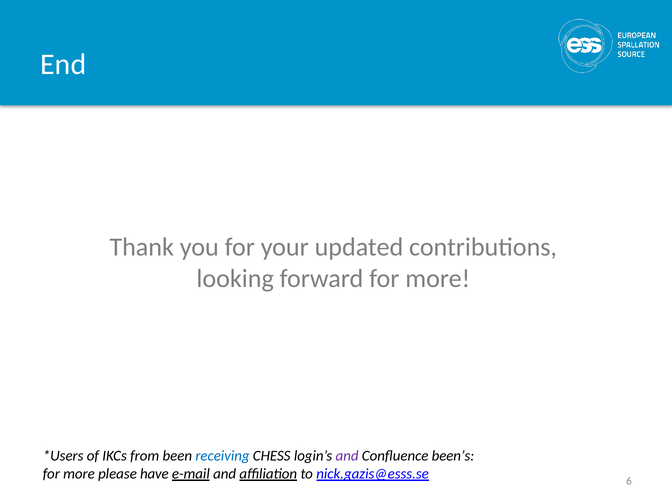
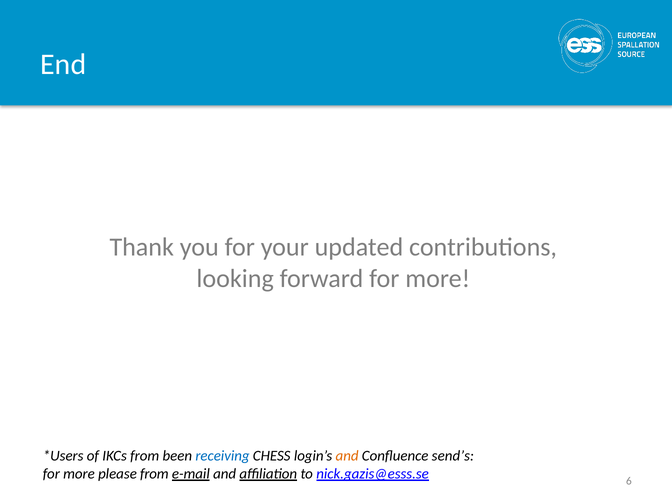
and at (347, 456) colour: purple -> orange
been’s: been’s -> send’s
please have: have -> from
